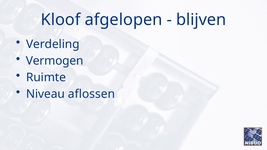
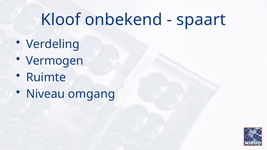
afgelopen: afgelopen -> onbekend
blijven: blijven -> spaart
aflossen: aflossen -> omgang
